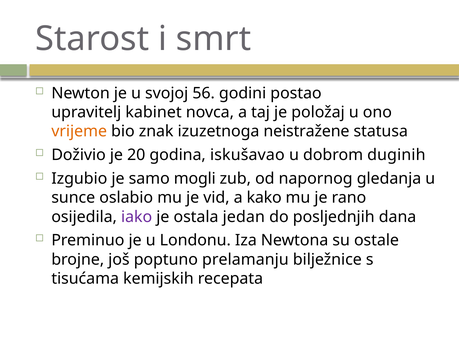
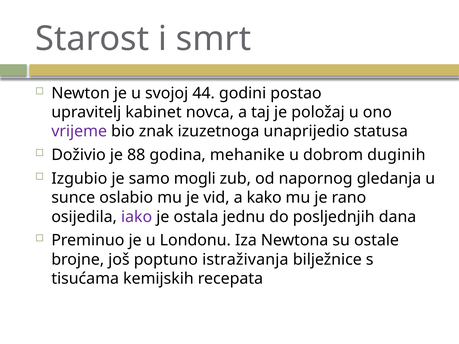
56: 56 -> 44
vrijeme colour: orange -> purple
neistražene: neistražene -> unaprijedio
20: 20 -> 88
iskušavao: iskušavao -> mehanike
jedan: jedan -> jednu
prelamanju: prelamanju -> istraživanja
